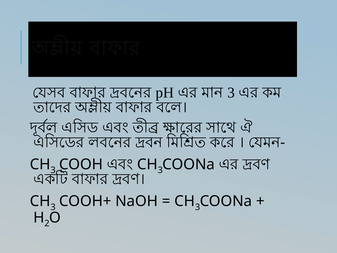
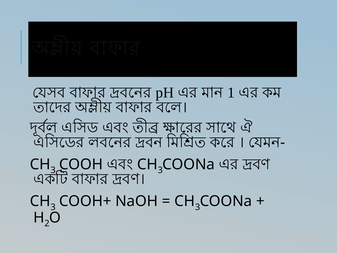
3 at (231, 93): 3 -> 1
